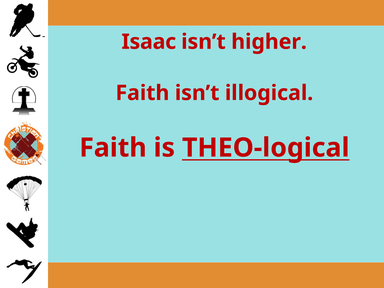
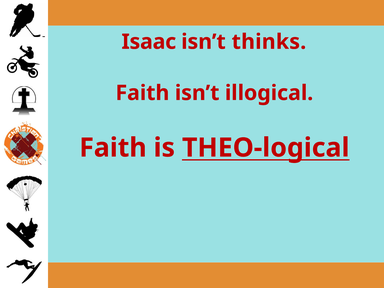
higher: higher -> thinks
